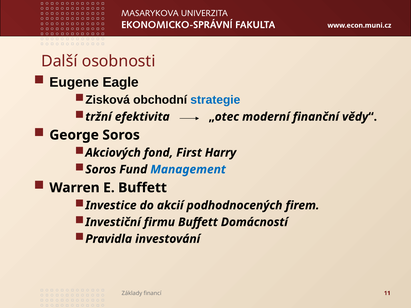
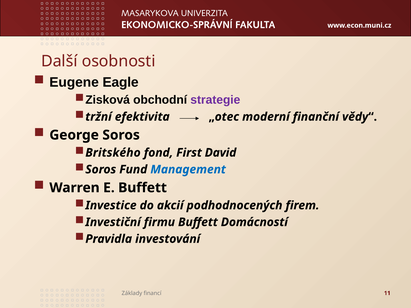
strategie colour: blue -> purple
Akciových: Akciových -> Britského
Harry: Harry -> David
